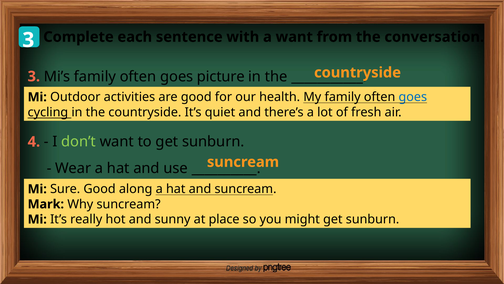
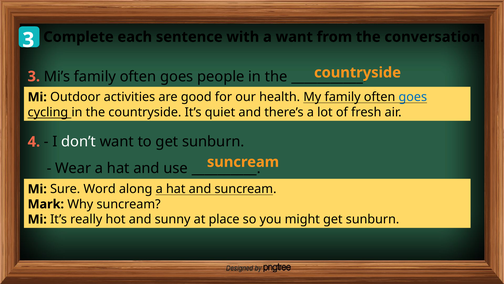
picture: picture -> people
don’t colour: light green -> white
Sure Good: Good -> Word
